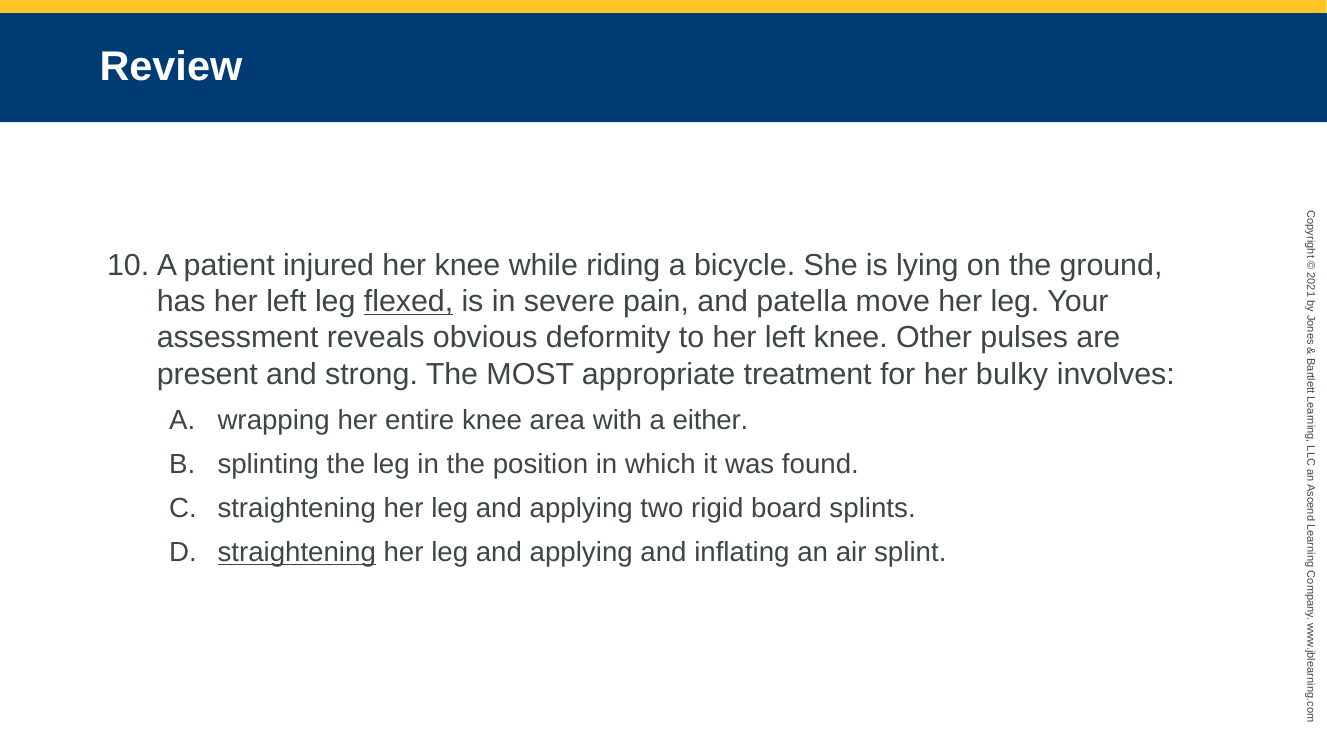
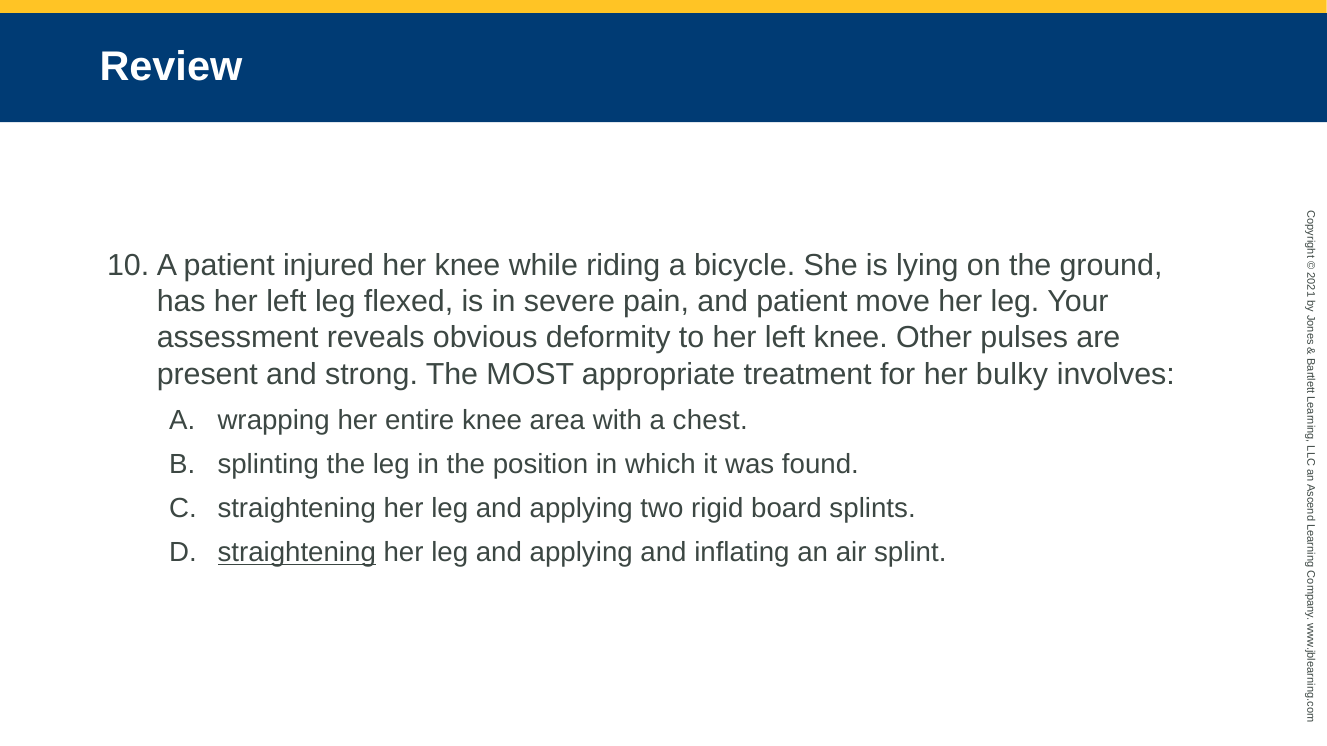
flexed underline: present -> none
and patella: patella -> patient
either: either -> chest
